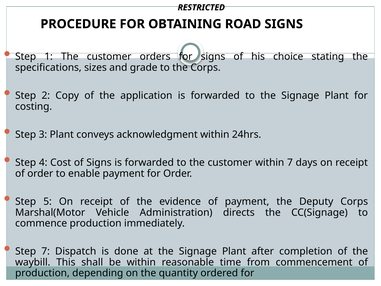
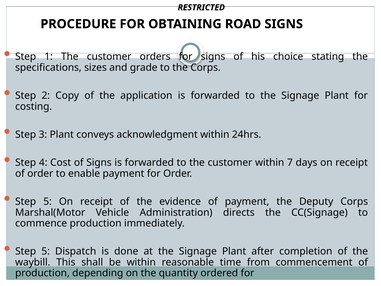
7 at (46, 251): 7 -> 5
